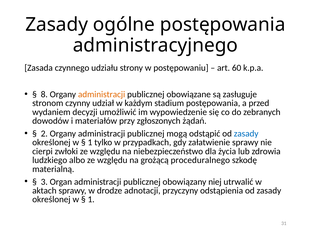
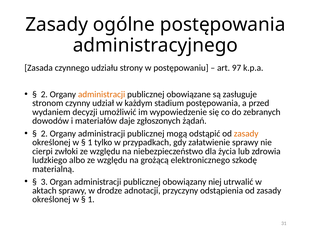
60: 60 -> 97
8 at (44, 94): 8 -> 2
przy: przy -> daje
zasady at (246, 133) colour: blue -> orange
proceduralnego: proceduralnego -> elektronicznego
